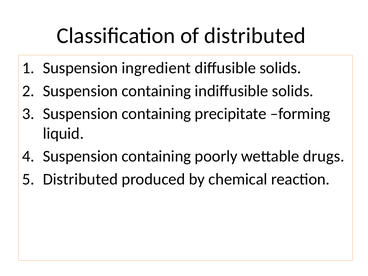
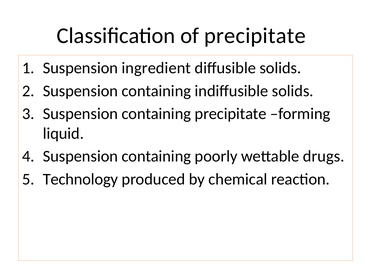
of distributed: distributed -> precipitate
Distributed at (80, 179): Distributed -> Technology
